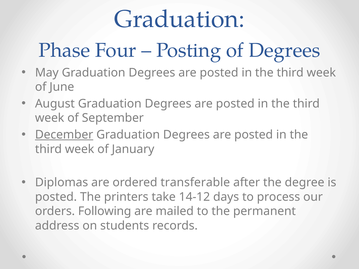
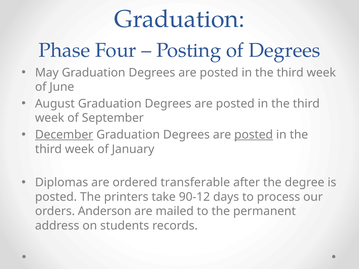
posted at (254, 135) underline: none -> present
14-12: 14-12 -> 90-12
Following: Following -> Anderson
